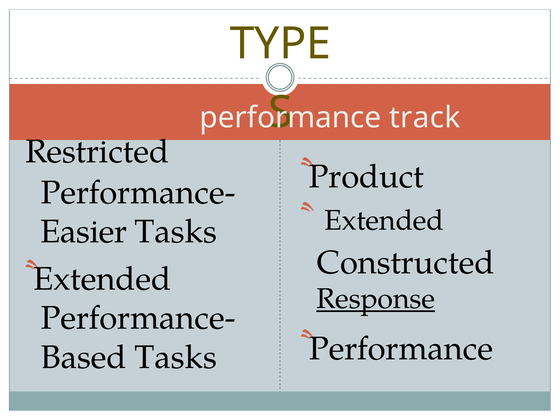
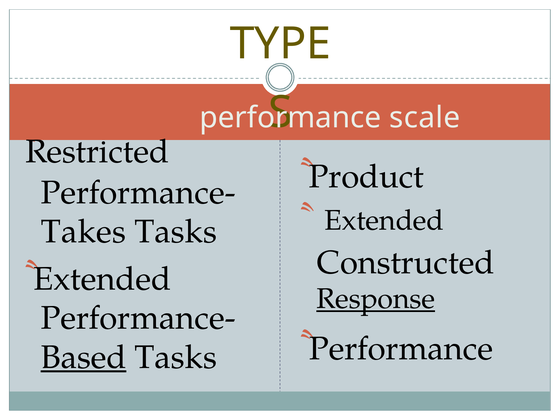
track: track -> scale
Easier: Easier -> Takes
Based underline: none -> present
